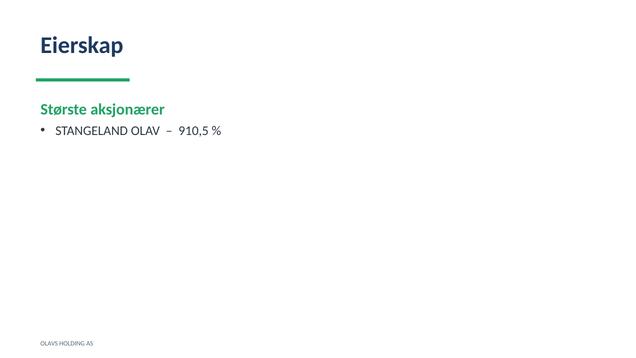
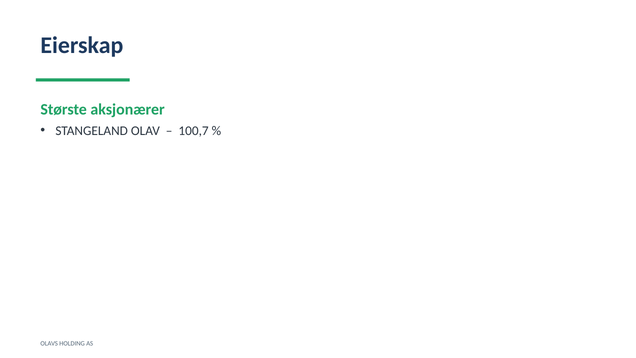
910,5: 910,5 -> 100,7
